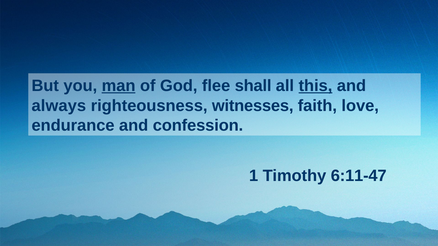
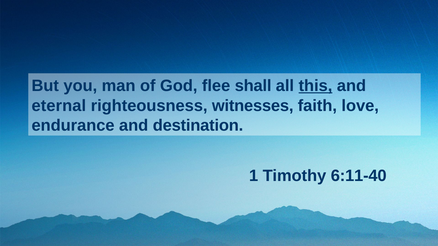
man underline: present -> none
always: always -> eternal
confession: confession -> destination
6:11-47: 6:11-47 -> 6:11-40
